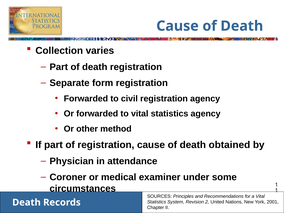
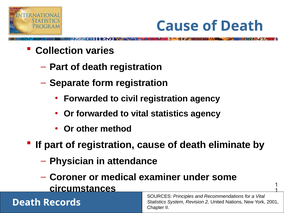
obtained: obtained -> eliminate
